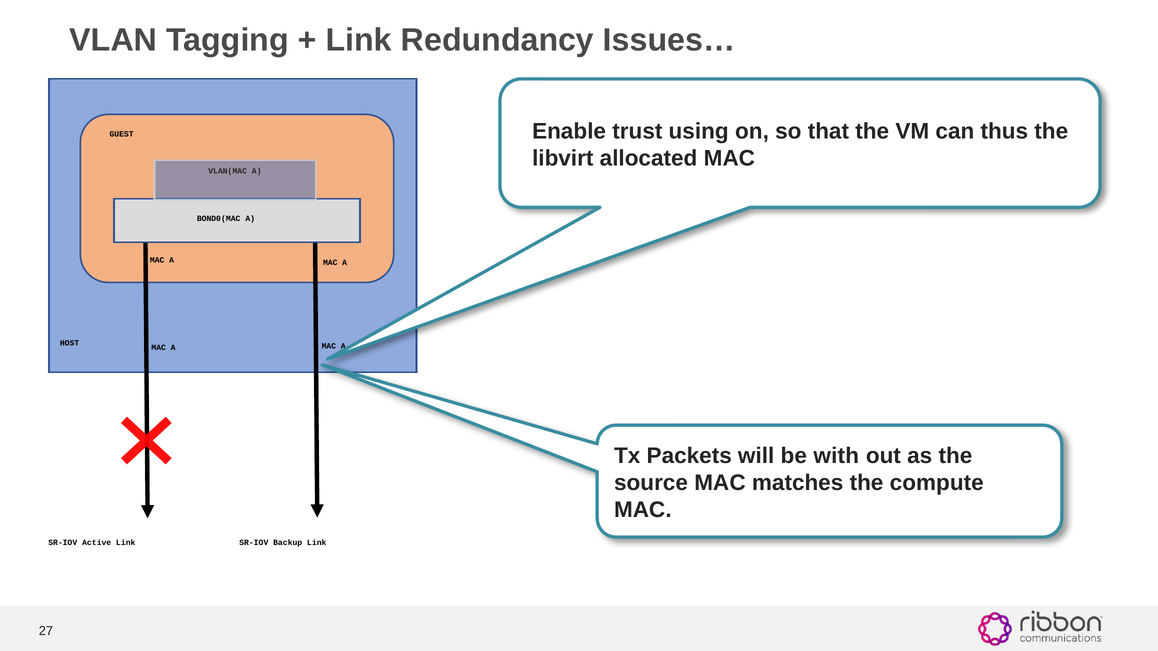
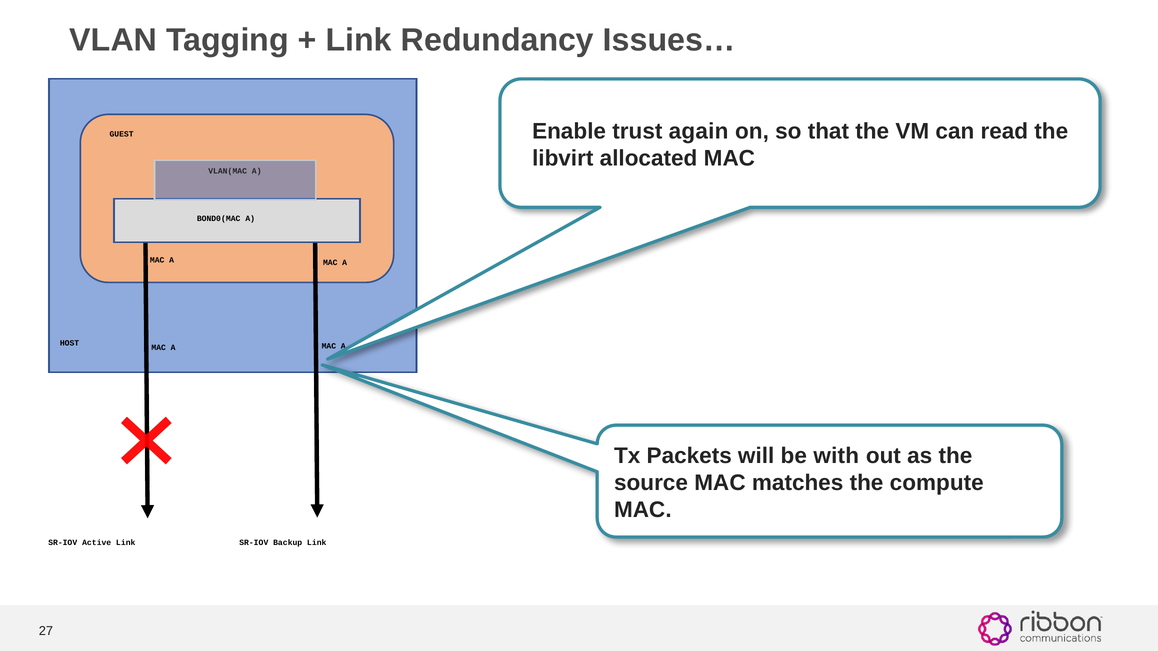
using: using -> again
thus: thus -> read
